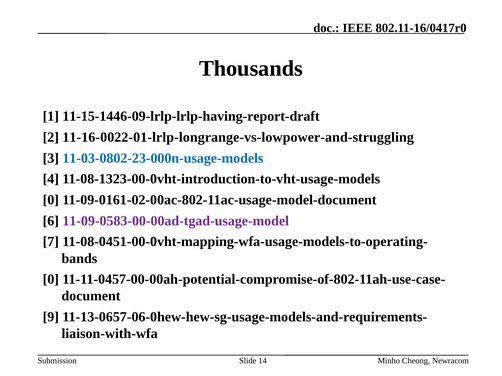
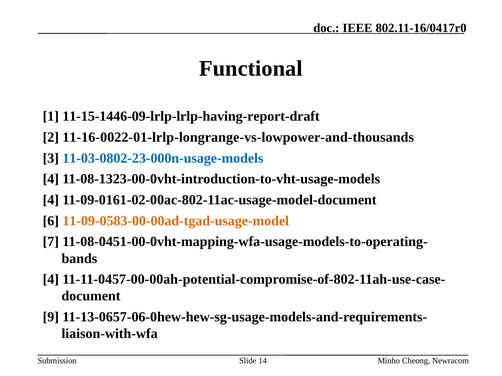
Thousands: Thousands -> Functional
11-16-0022-01-lrlp-longrange-vs-lowpower-and-struggling: 11-16-0022-01-lrlp-longrange-vs-lowpower-and-struggling -> 11-16-0022-01-lrlp-longrange-vs-lowpower-and-thousands
0 at (51, 200): 0 -> 4
11-09-0583-00-00ad-tgad-usage-model colour: purple -> orange
0 at (51, 280): 0 -> 4
